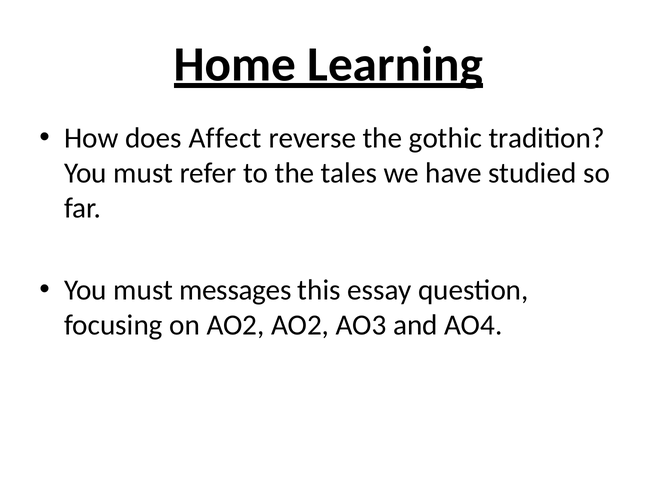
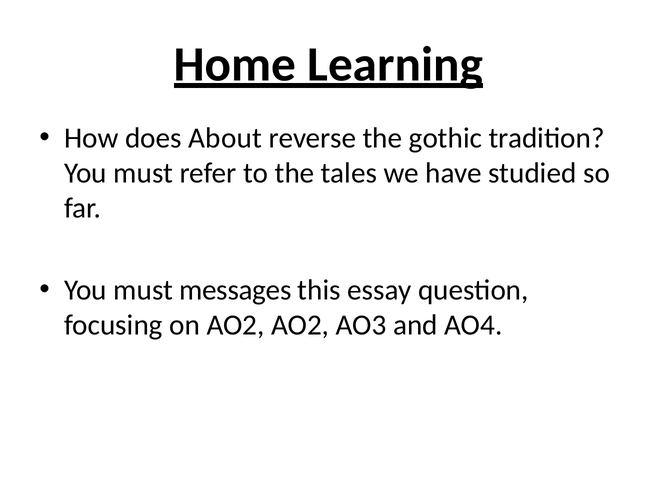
Affect: Affect -> About
